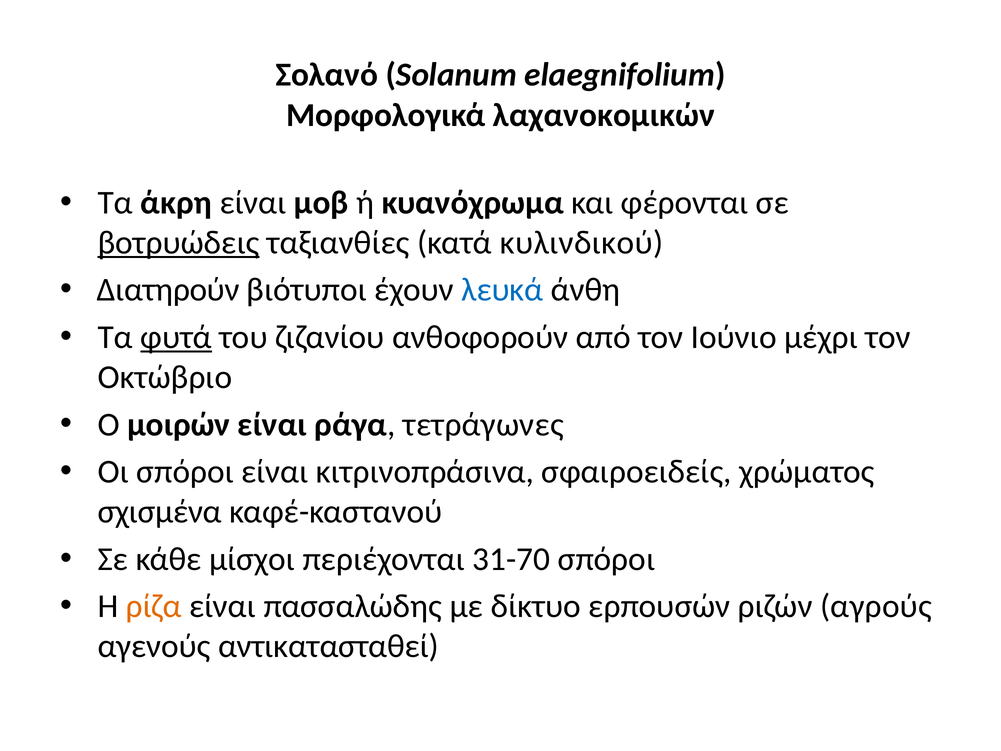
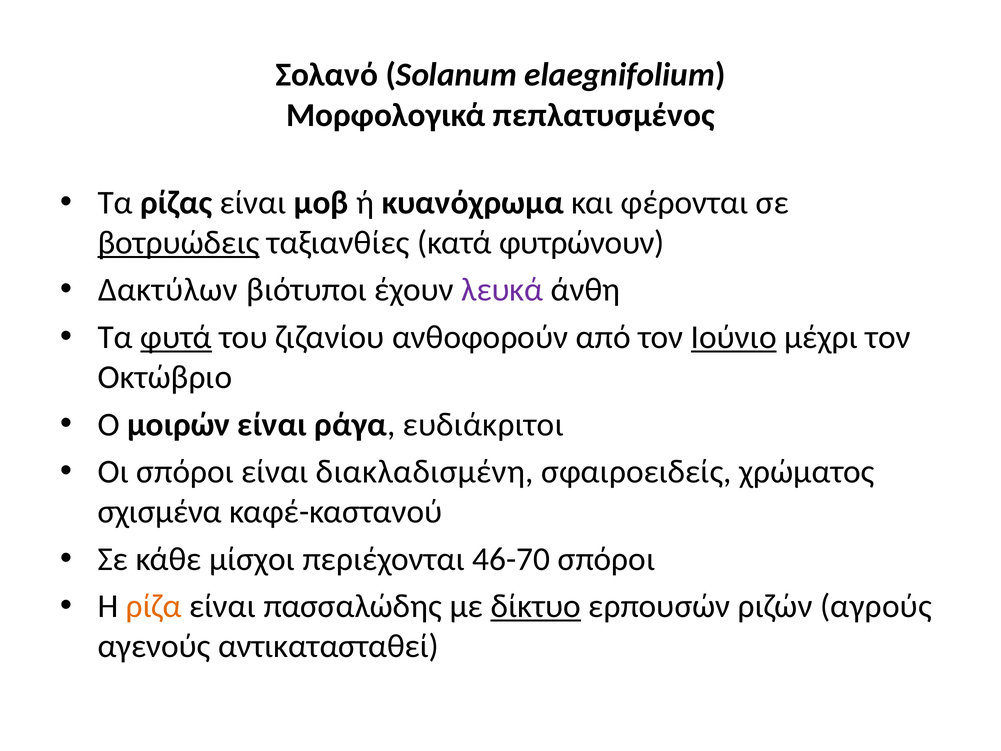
λαχανοκομικών: λαχανοκομικών -> πεπλατυσμένος
άκρη: άκρη -> ρίζας
κυλινδικού: κυλινδικού -> φυτρώνουν
Διατηρούν: Διατηρούν -> Δακτύλων
λευκά colour: blue -> purple
Ιούνιο underline: none -> present
τετράγωνες: τετράγωνες -> ευδιάκριτοι
κιτρινοπράσινα: κιτρινοπράσινα -> διακλαδισμένη
31-70: 31-70 -> 46-70
δίκτυο underline: none -> present
